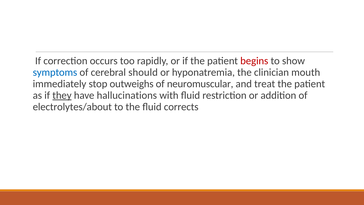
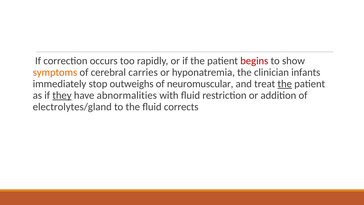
symptoms colour: blue -> orange
should: should -> carries
mouth: mouth -> infants
the at (285, 84) underline: none -> present
hallucinations: hallucinations -> abnormalities
electrolytes/about: electrolytes/about -> electrolytes/gland
